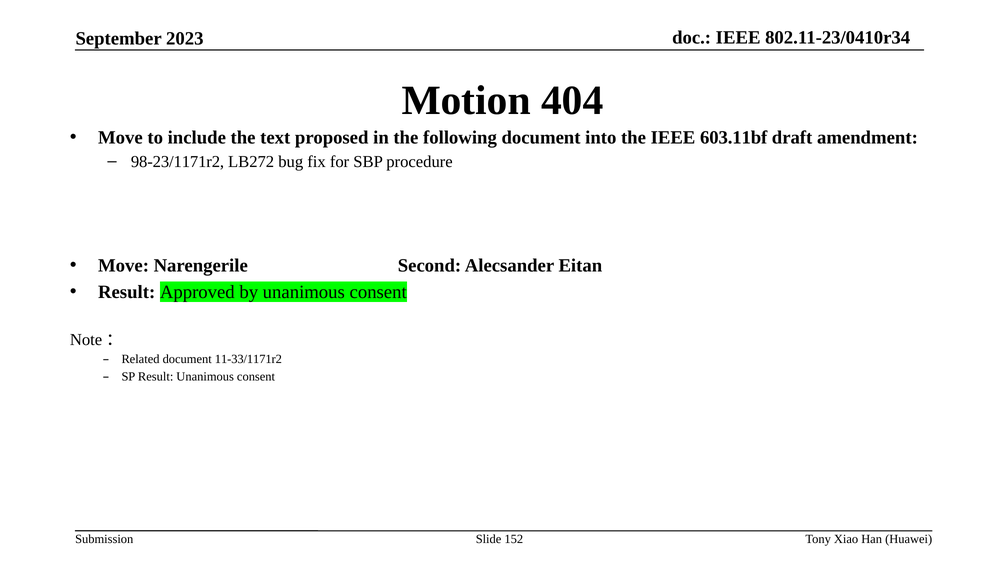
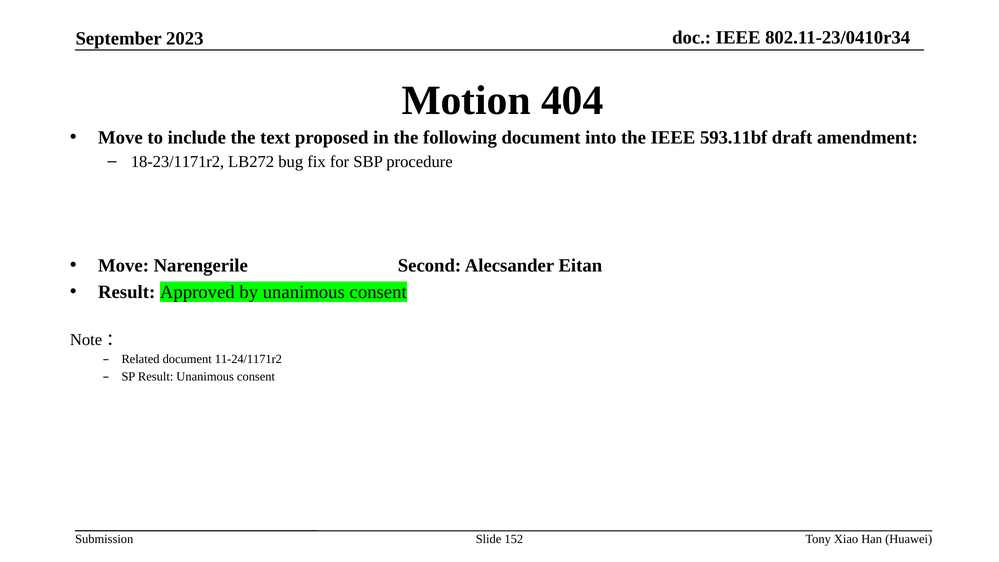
603.11bf: 603.11bf -> 593.11bf
98-23/1171r2: 98-23/1171r2 -> 18-23/1171r2
11-33/1171r2: 11-33/1171r2 -> 11-24/1171r2
